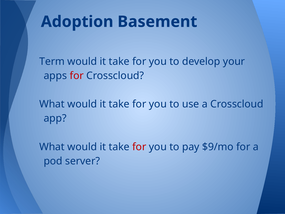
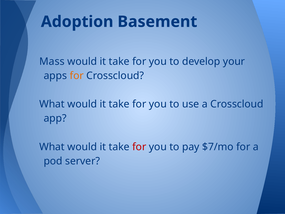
Term: Term -> Mass
for at (77, 76) colour: red -> orange
$9/mo: $9/mo -> $7/mo
